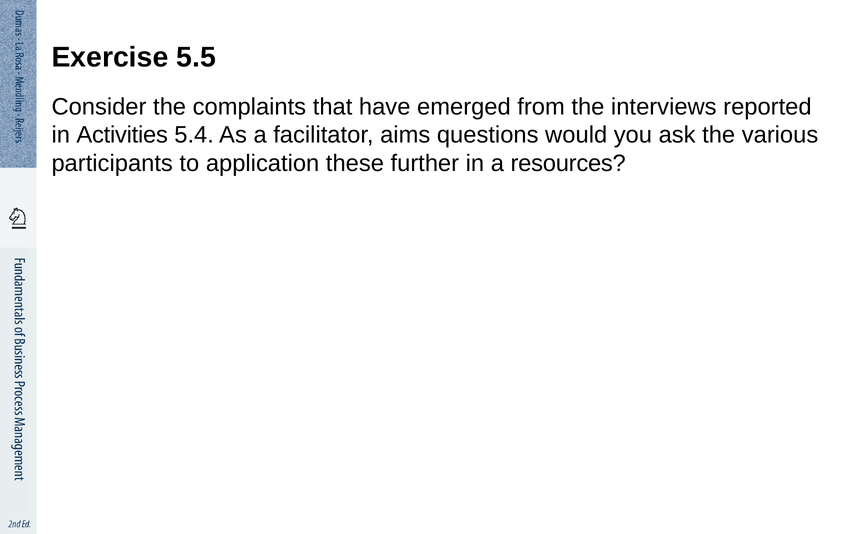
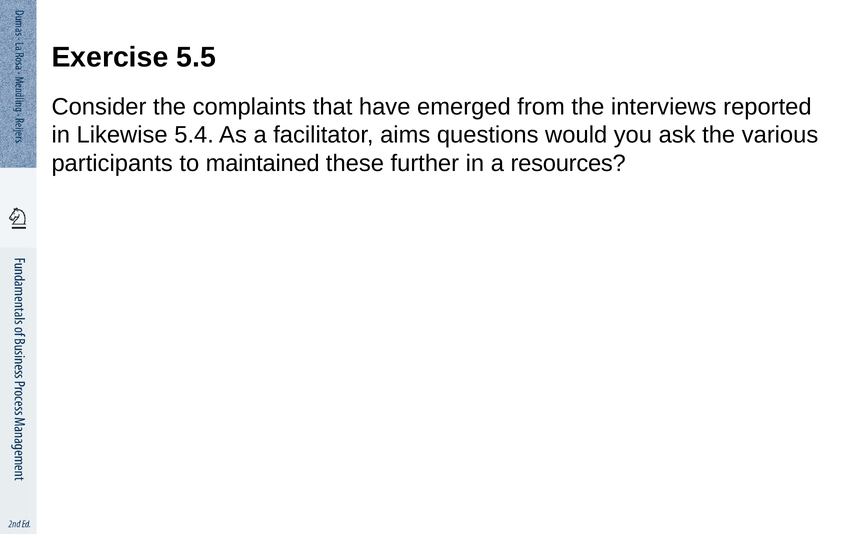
Activities: Activities -> Likewise
application: application -> maintained
